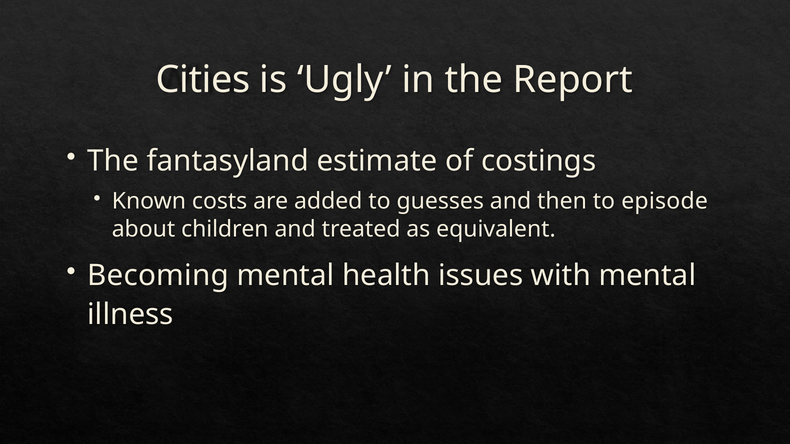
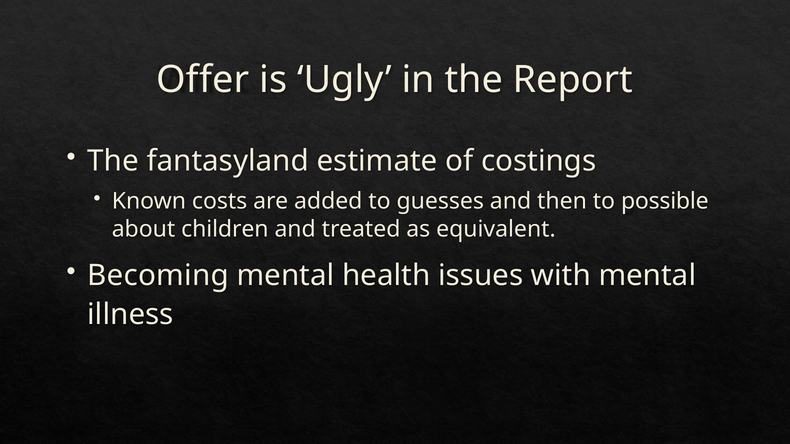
Cities: Cities -> Offer
episode: episode -> possible
